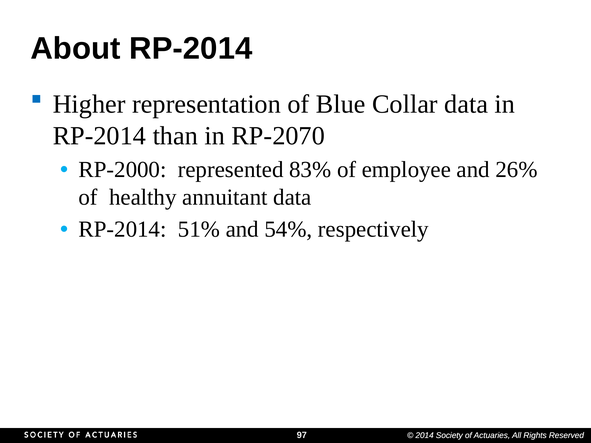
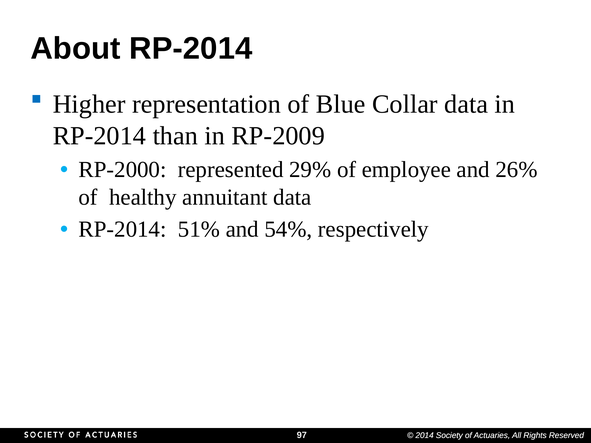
RP-2070: RP-2070 -> RP-2009
83%: 83% -> 29%
